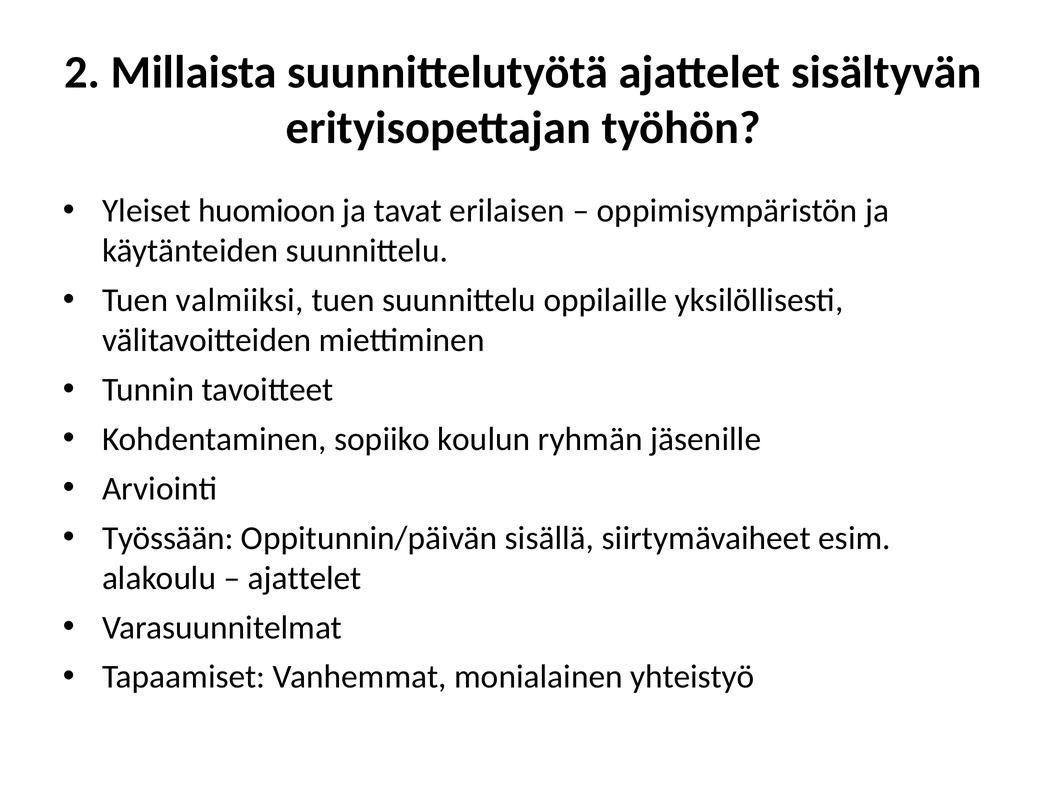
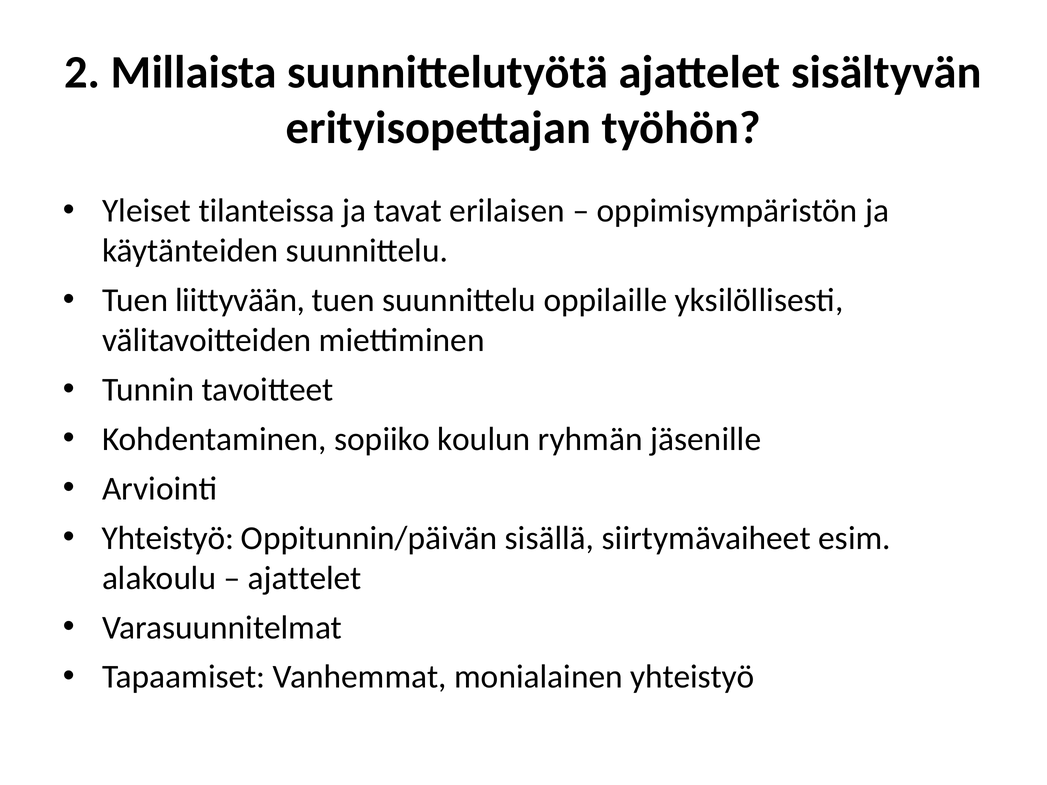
huomioon: huomioon -> tilanteissa
valmiiksi: valmiiksi -> liittyvään
Työssään at (168, 538): Työssään -> Yhteistyö
